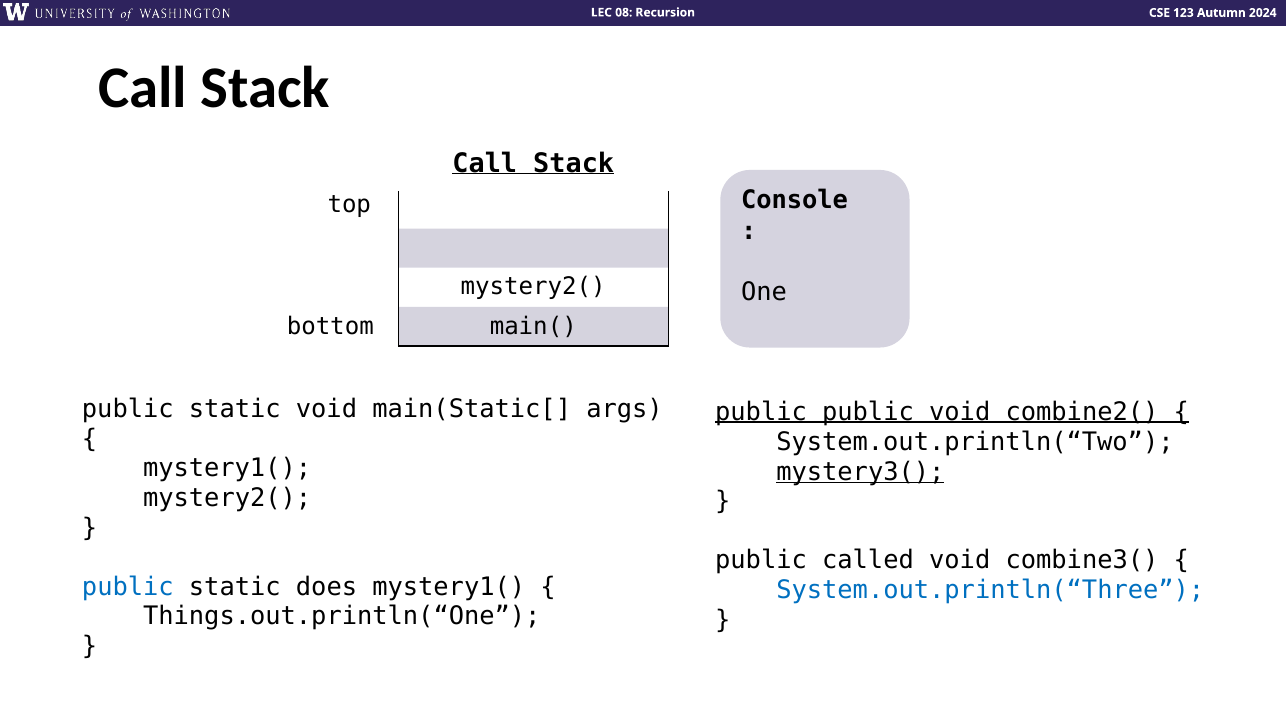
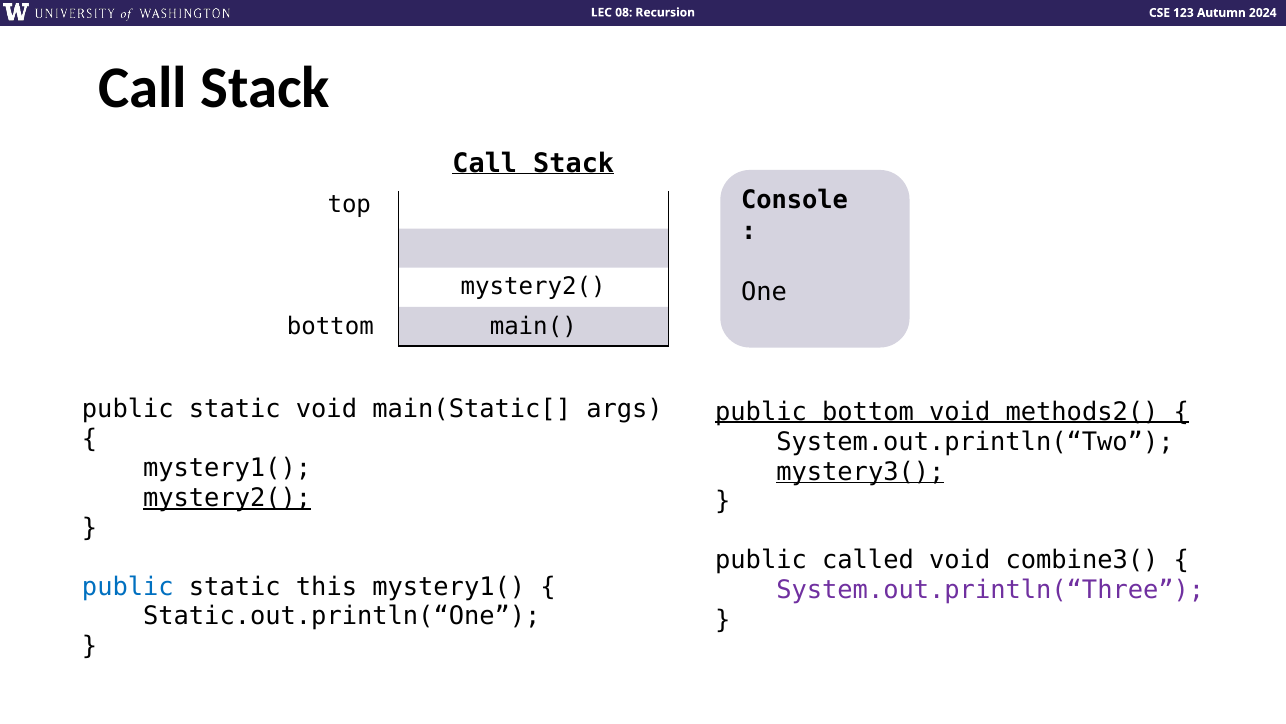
public public: public -> bottom
combine2(: combine2( -> methods2(
mystery2( at (227, 498) underline: none -> present
does: does -> this
System.out.println(“Three colour: blue -> purple
Things.out.println(“One: Things.out.println(“One -> Static.out.println(“One
